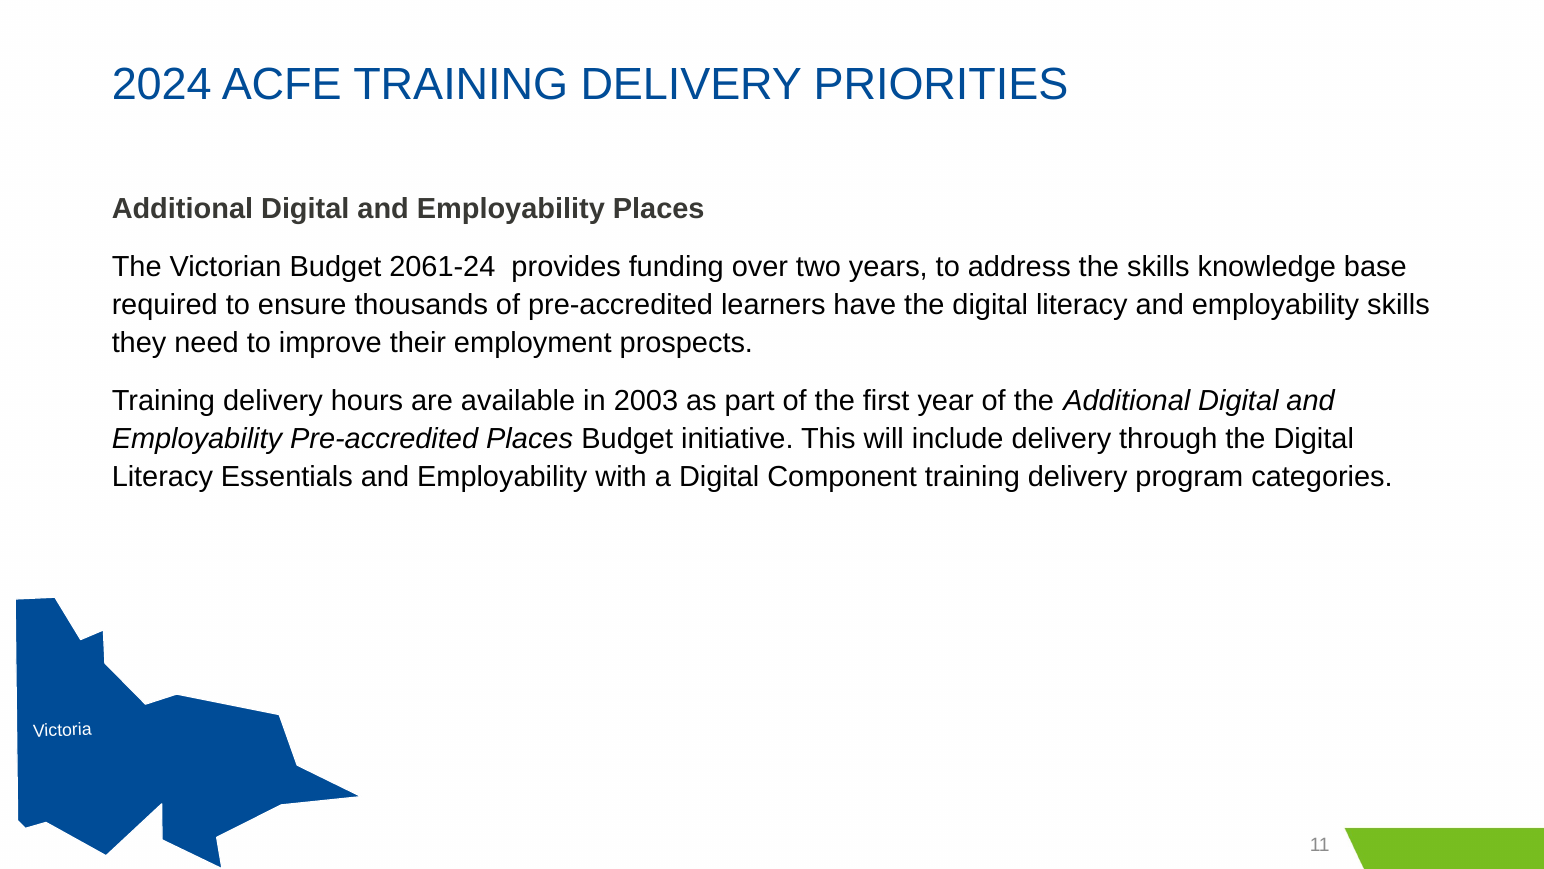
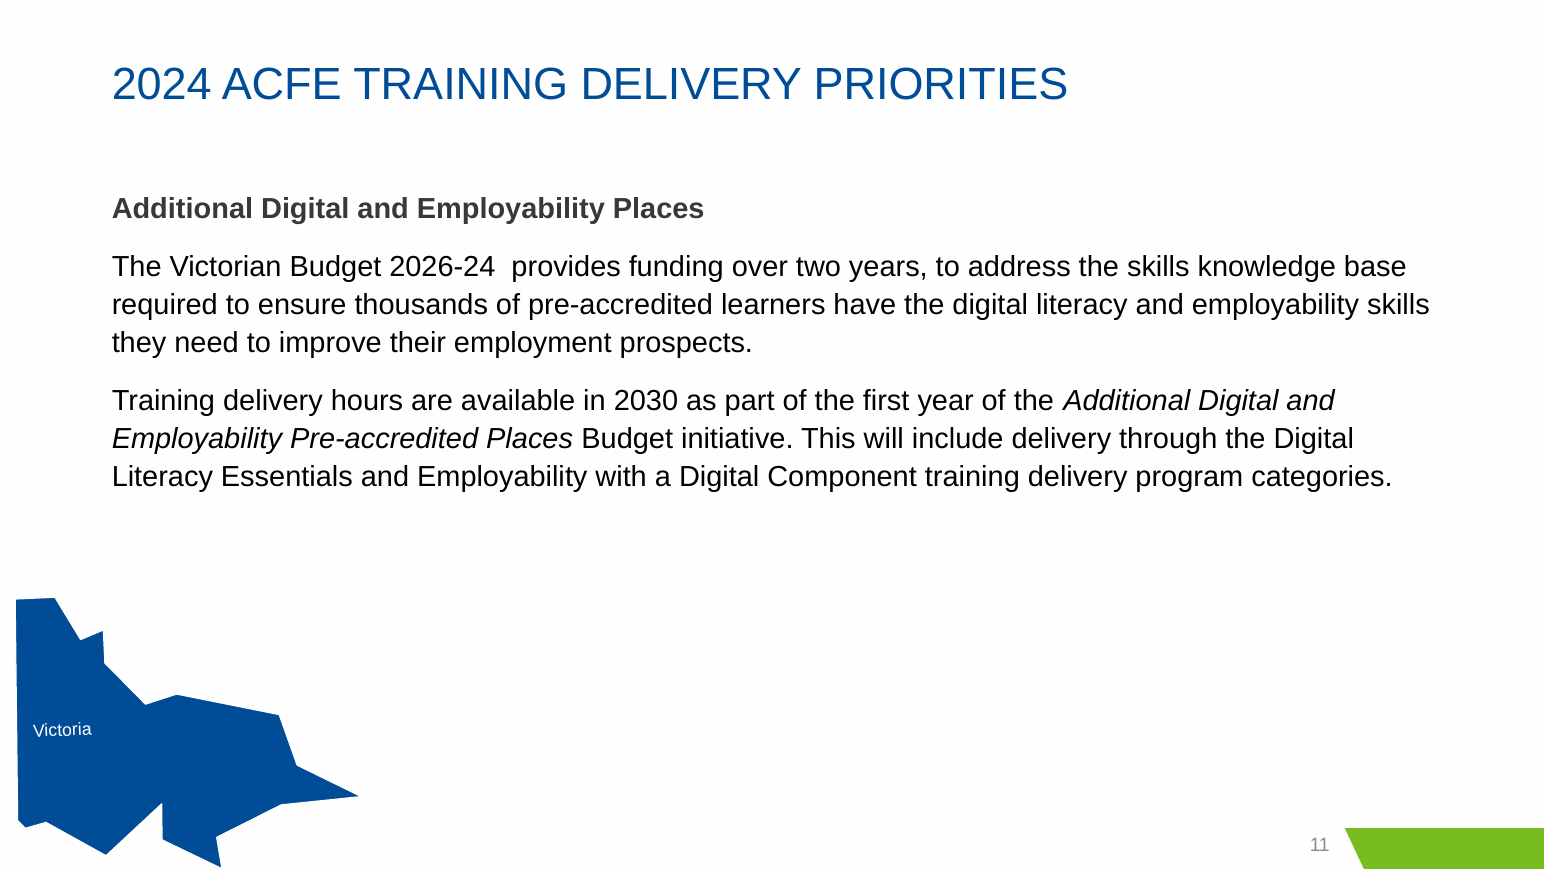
2061-24: 2061-24 -> 2026-24
2003: 2003 -> 2030
